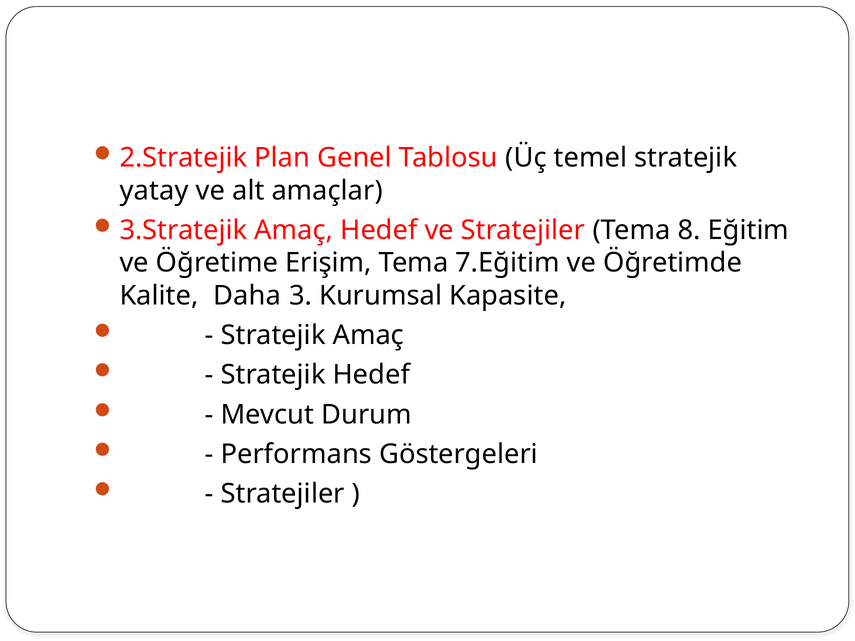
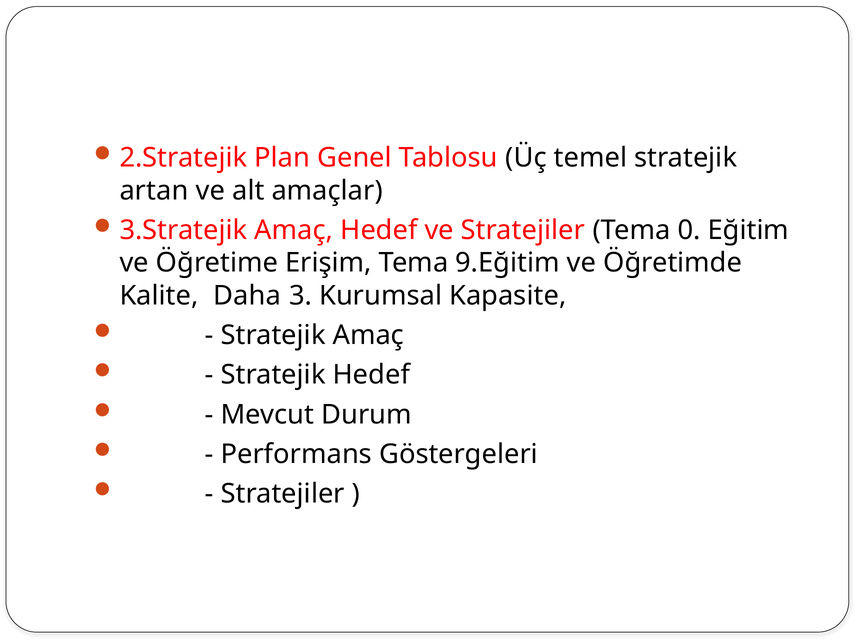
yatay: yatay -> artan
8: 8 -> 0
7.Eğitim: 7.Eğitim -> 9.Eğitim
